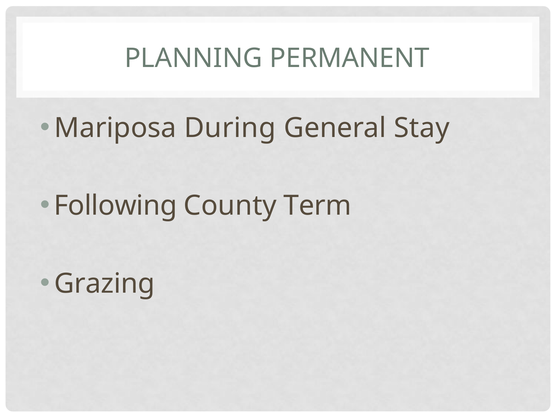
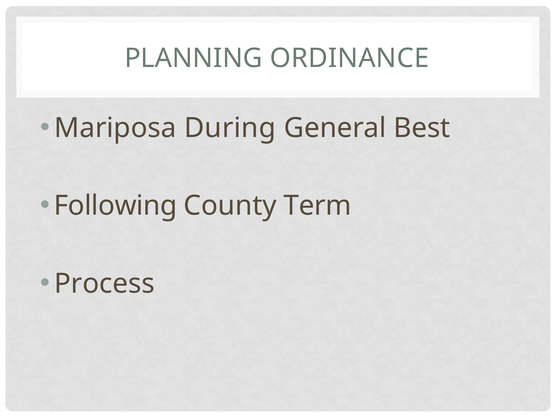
PERMANENT: PERMANENT -> ORDINANCE
Stay: Stay -> Best
Grazing: Grazing -> Process
